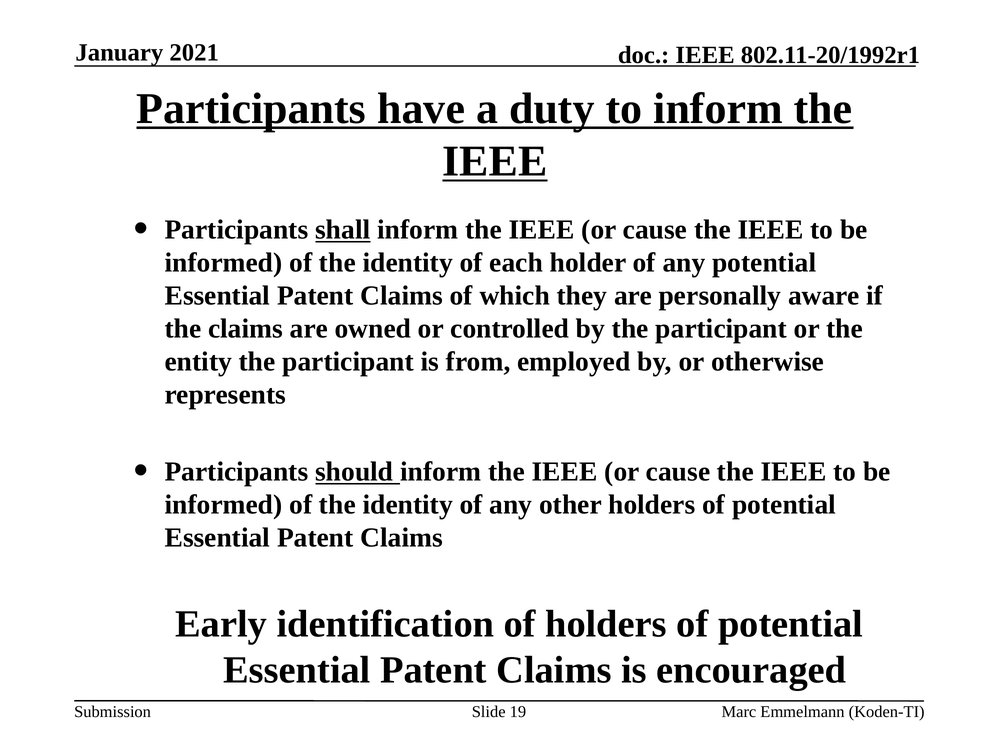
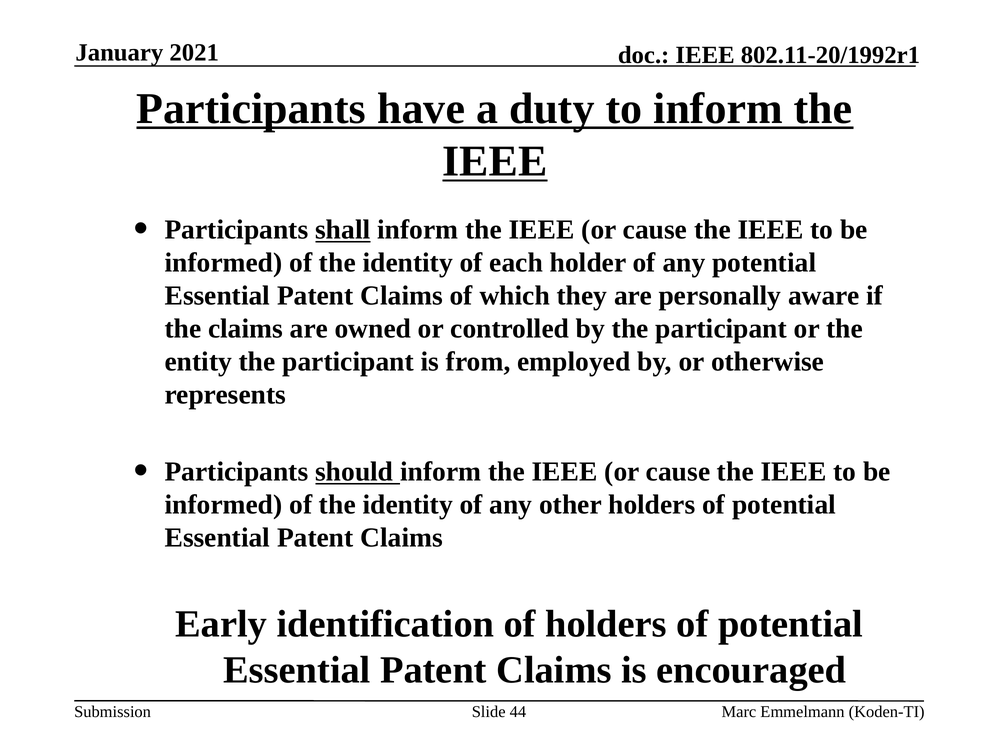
19: 19 -> 44
